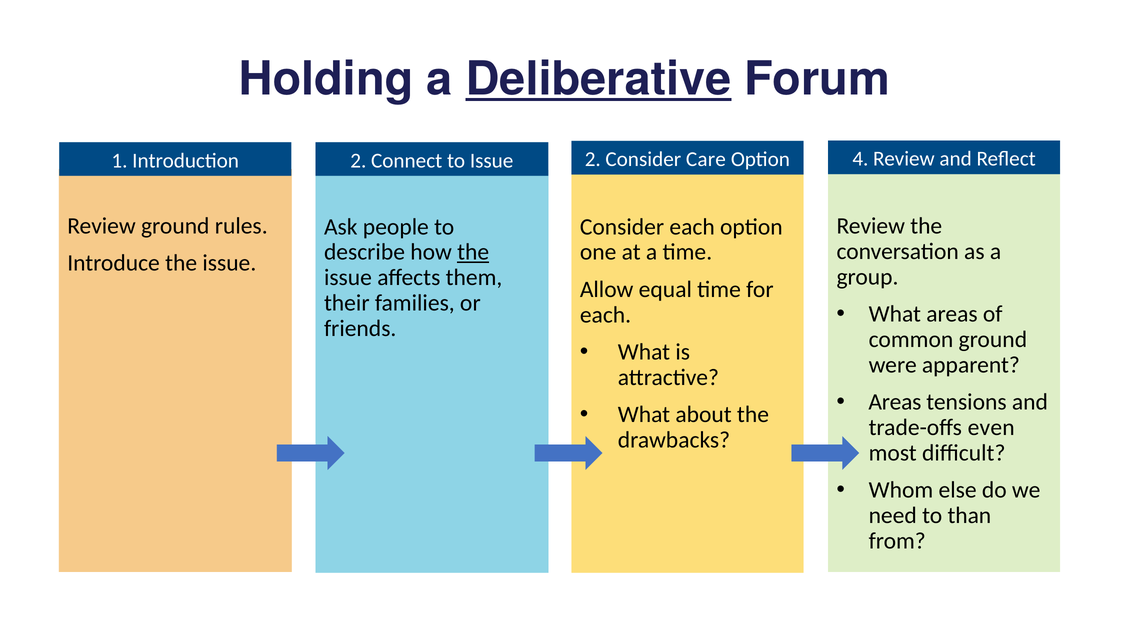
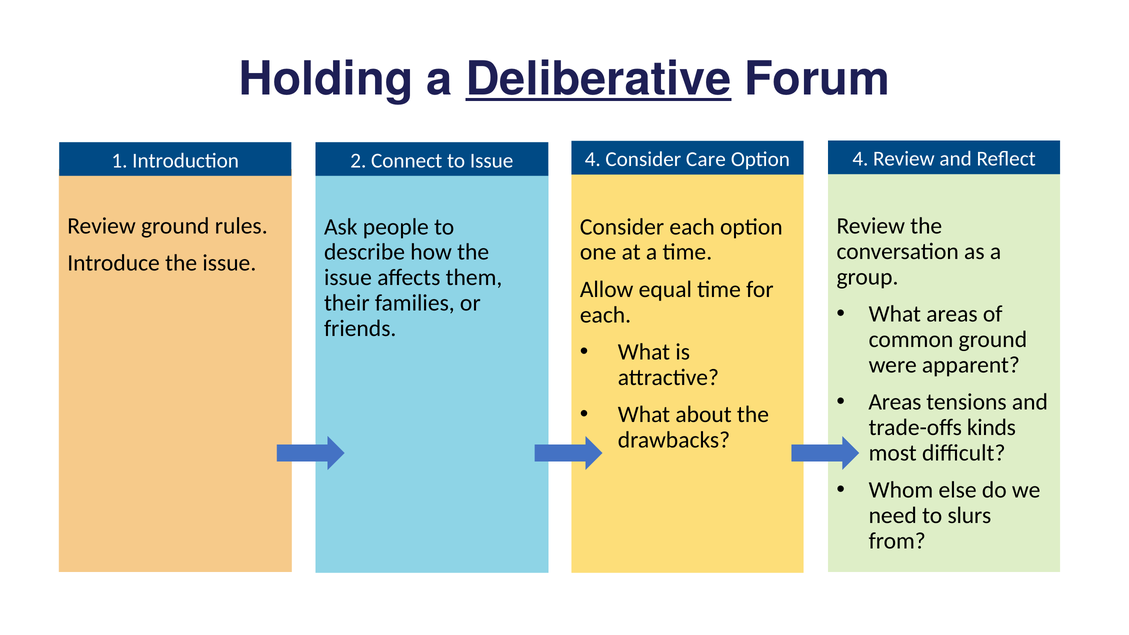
Issue 2: 2 -> 4
the at (473, 252) underline: present -> none
even: even -> kinds
than: than -> slurs
